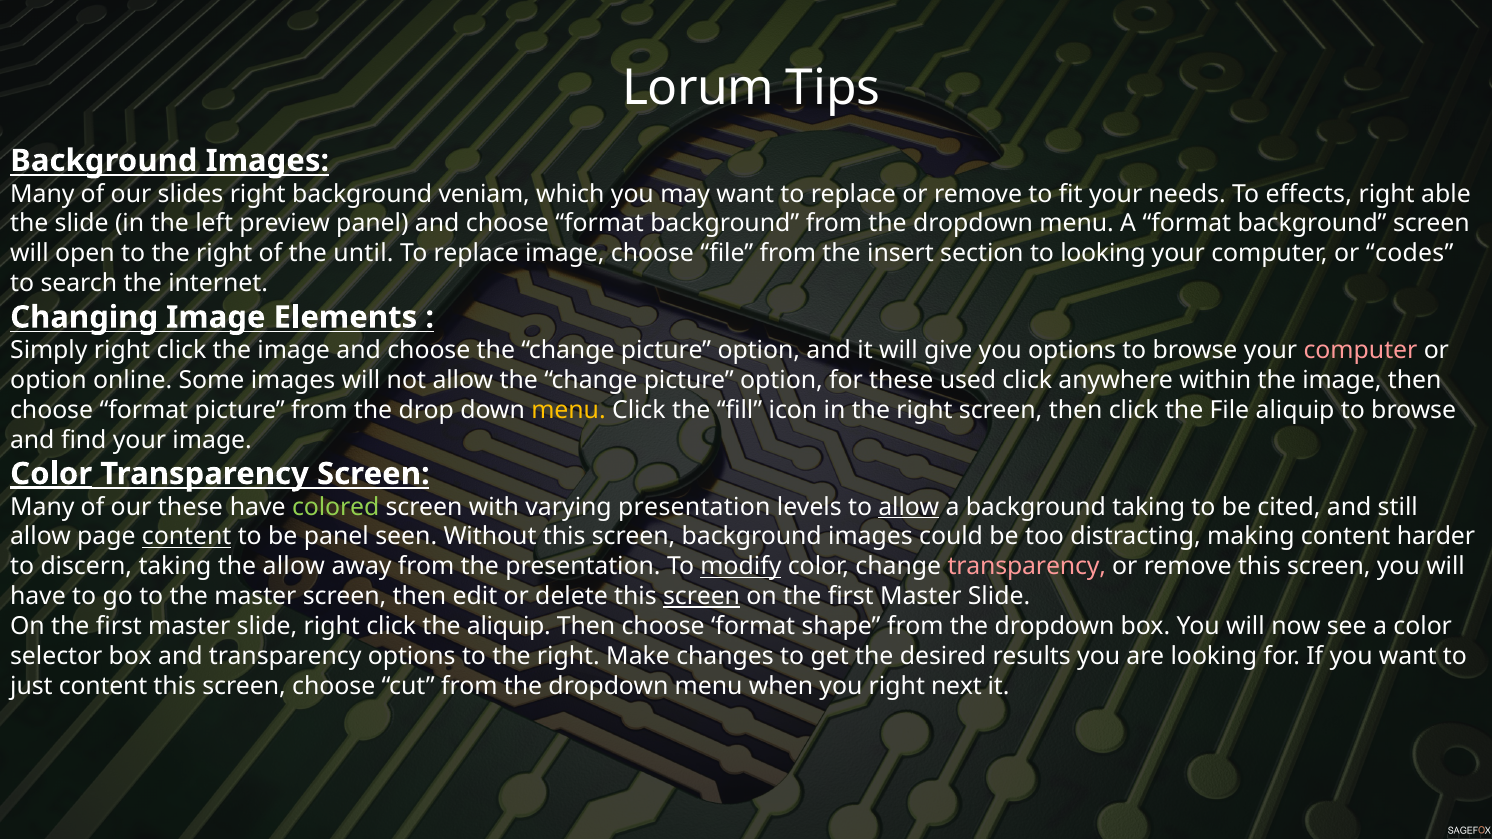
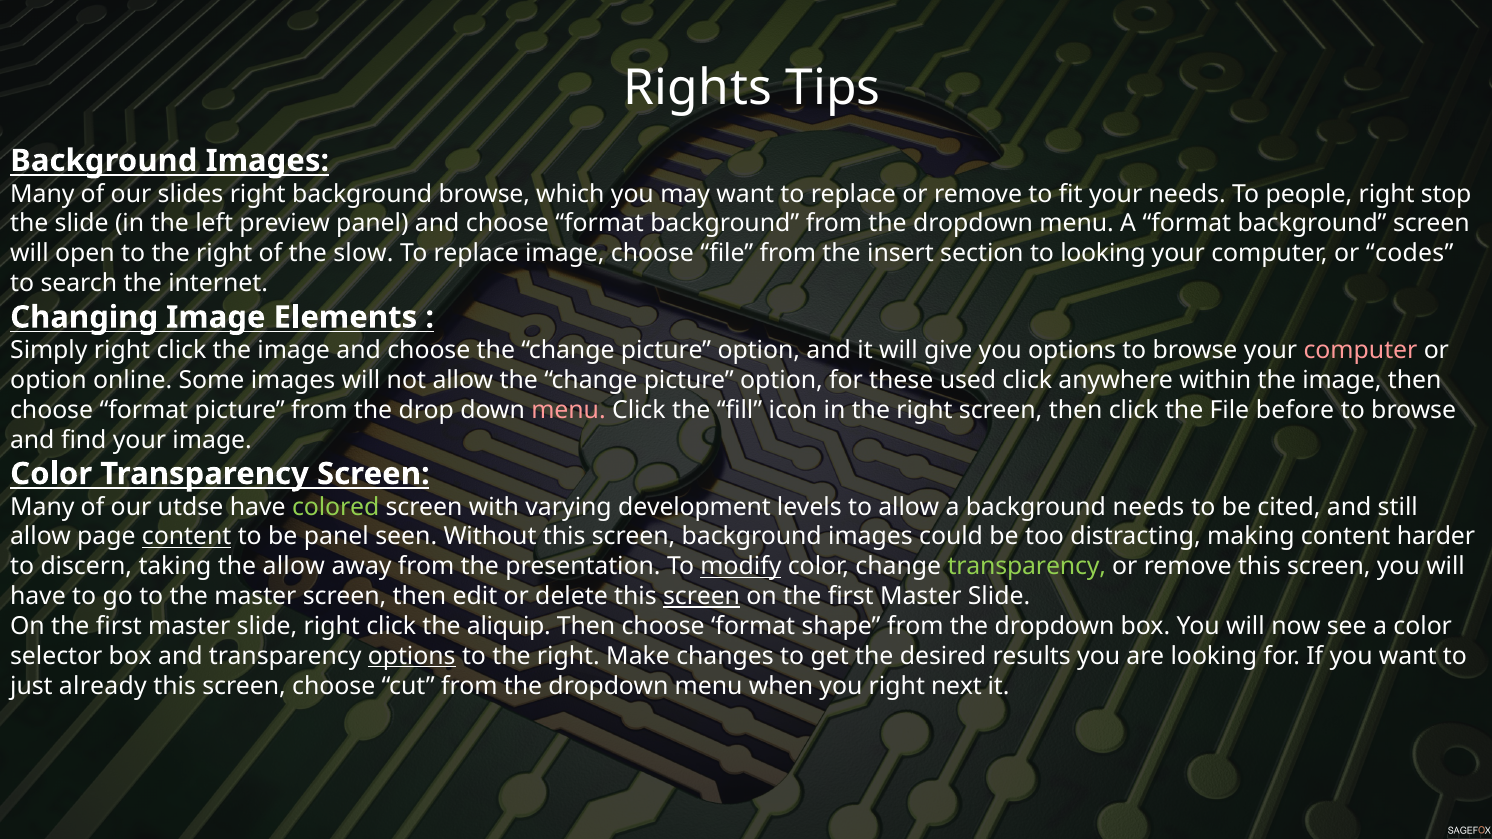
Lorum: Lorum -> Rights
background veniam: veniam -> browse
effects: effects -> people
able: able -> stop
until: until -> slow
menu at (568, 410) colour: yellow -> pink
File aliquip: aliquip -> before
Color at (51, 474) underline: present -> none
our these: these -> utdse
varying presentation: presentation -> development
allow at (909, 507) underline: present -> none
background taking: taking -> needs
transparency at (1027, 567) colour: pink -> light green
options at (412, 656) underline: none -> present
just content: content -> already
